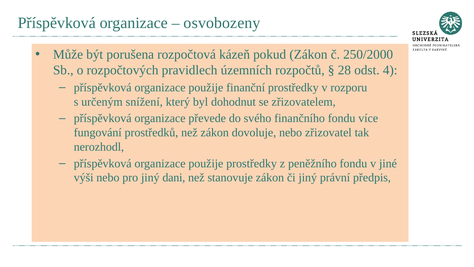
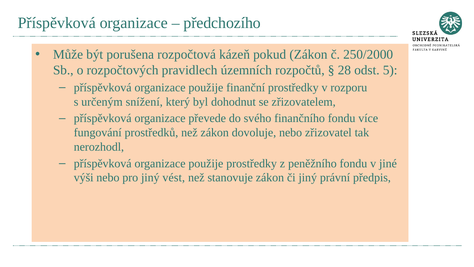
osvobozeny: osvobozeny -> předchozího
4: 4 -> 5
dani: dani -> vést
